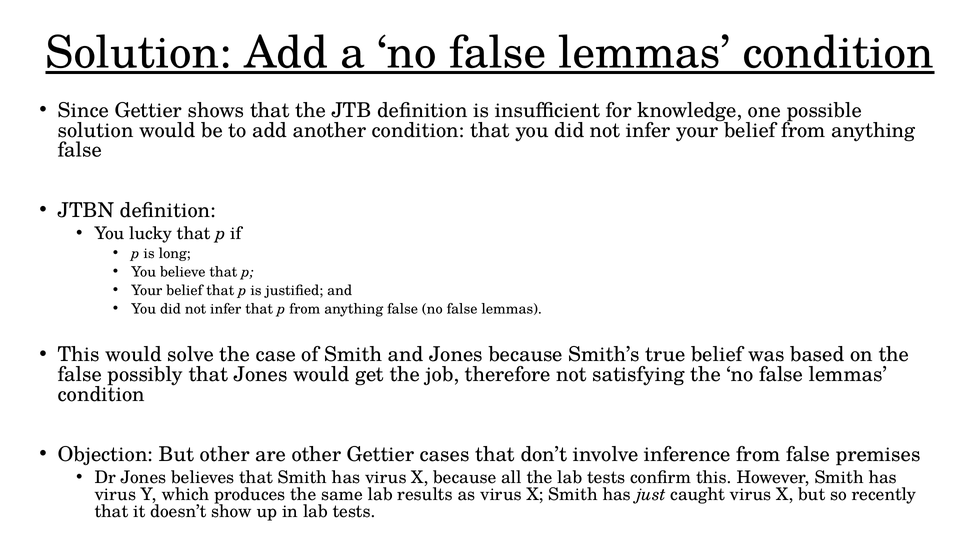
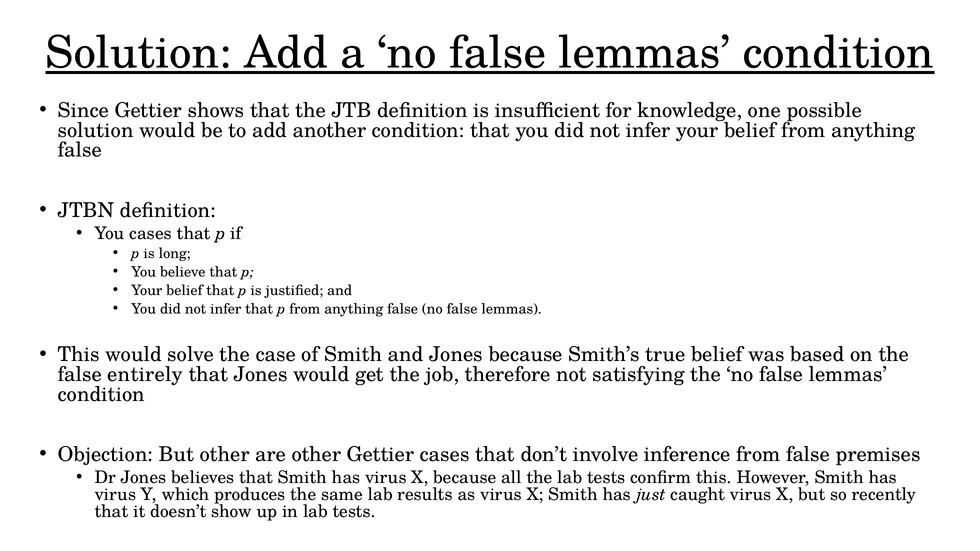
You lucky: lucky -> cases
possibly: possibly -> entirely
